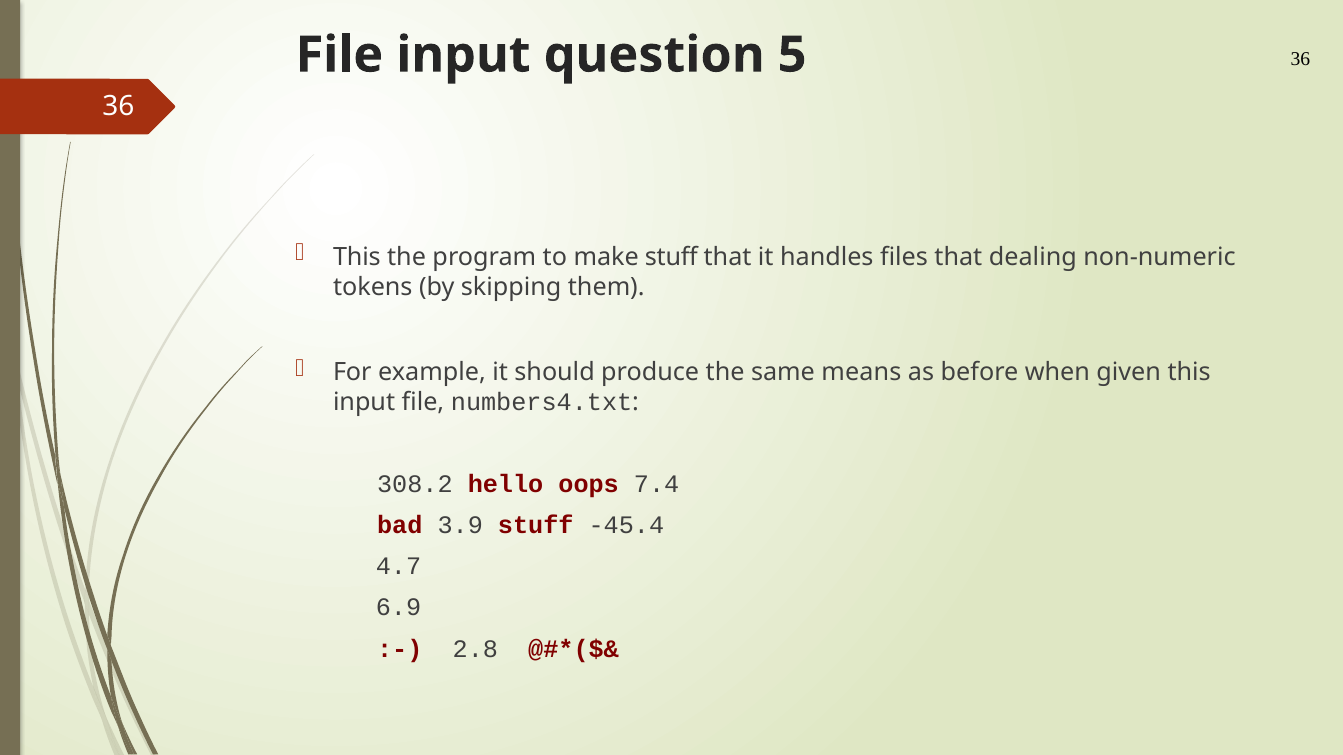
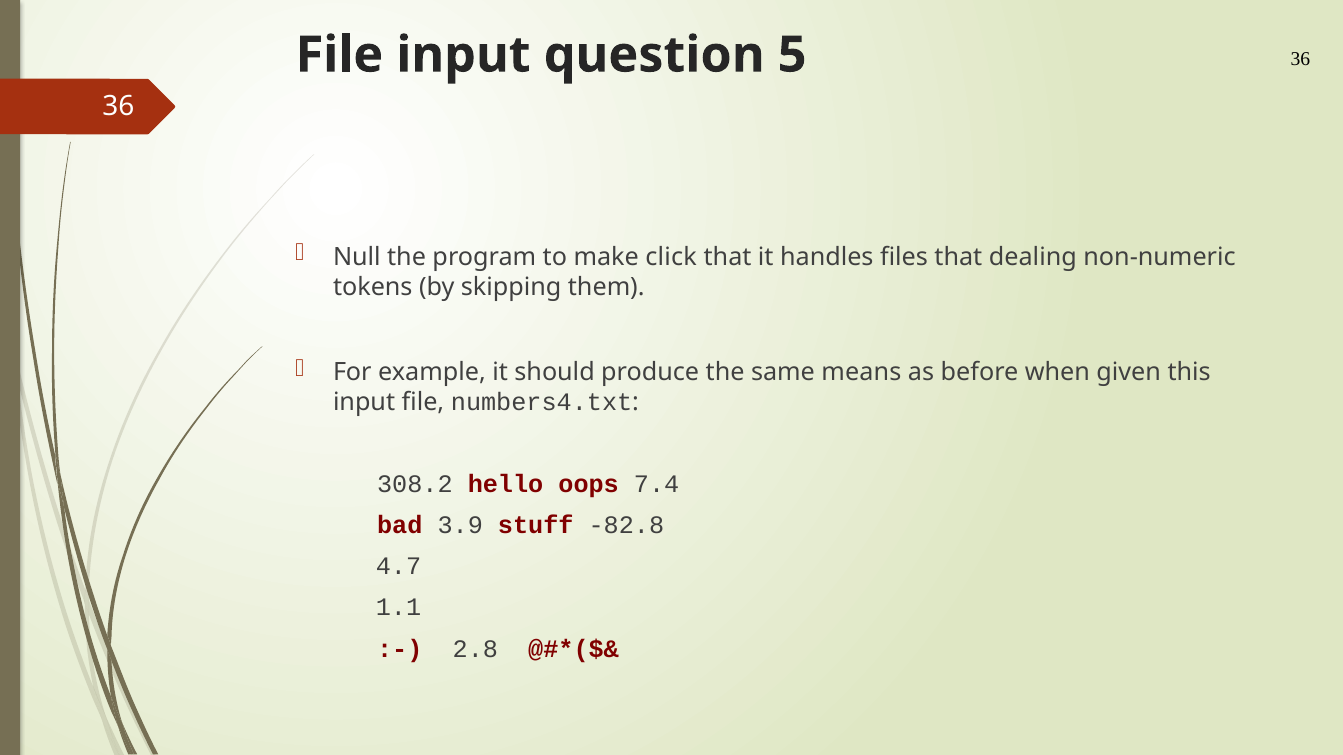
This at (357, 257): This -> Null
make stuff: stuff -> click
-45.4: -45.4 -> -82.8
6.9: 6.9 -> 1.1
